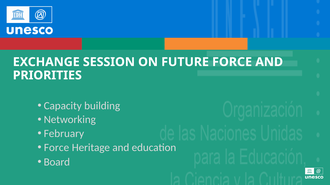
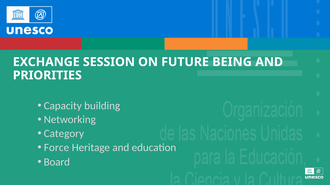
FUTURE FORCE: FORCE -> BEING
February: February -> Category
